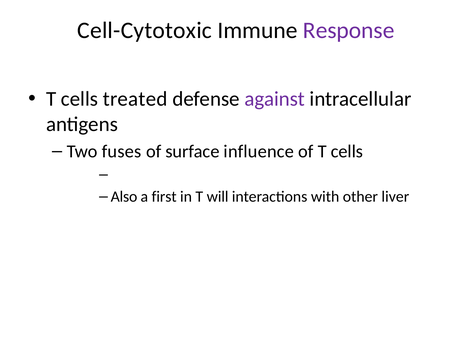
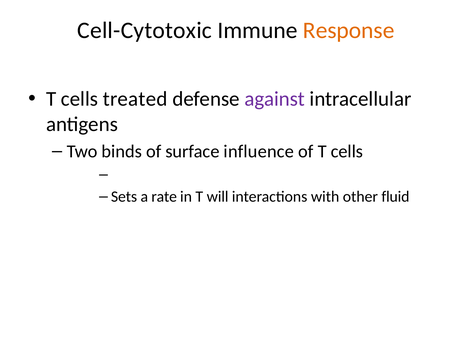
Response colour: purple -> orange
fuses: fuses -> binds
Also: Also -> Sets
first: first -> rate
liver: liver -> fluid
